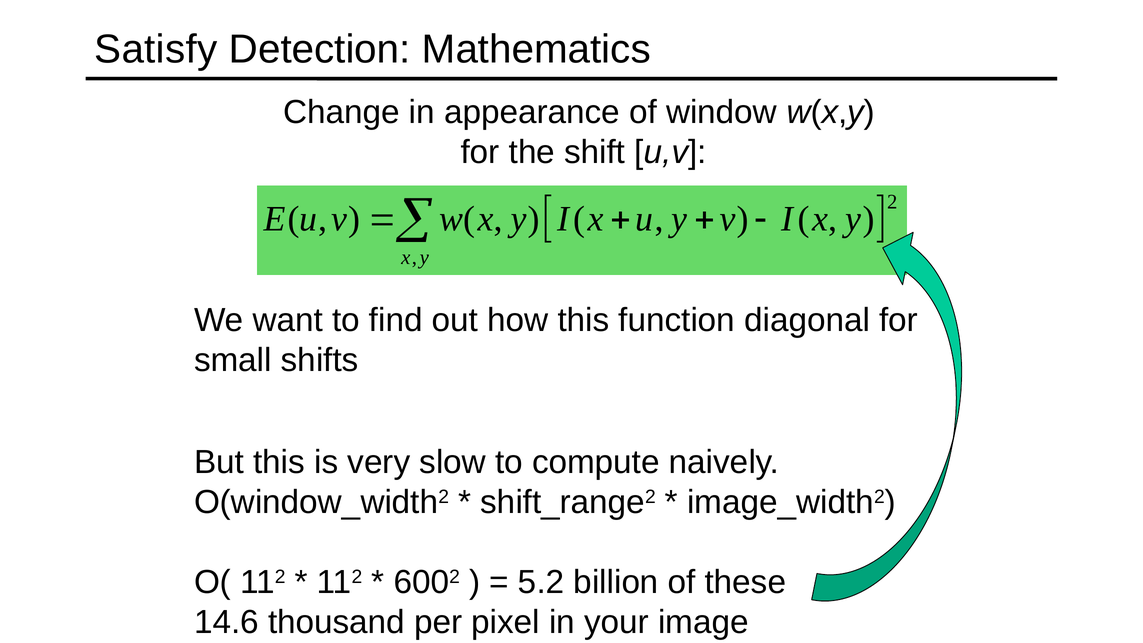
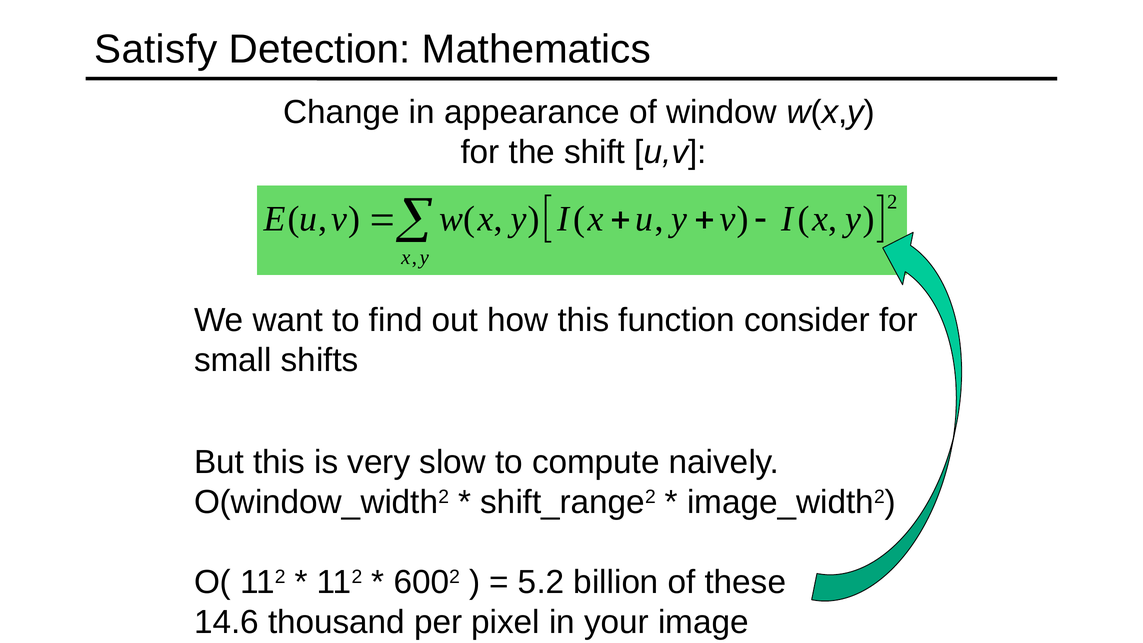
diagonal: diagonal -> consider
